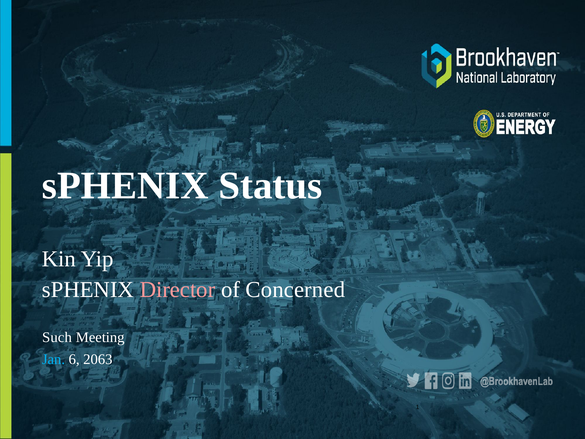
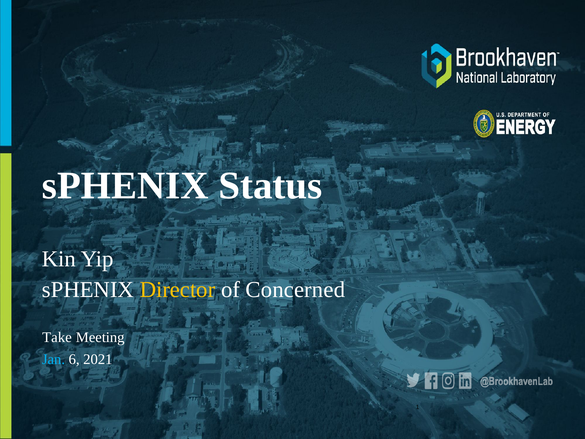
Director colour: pink -> yellow
Such: Such -> Take
2063: 2063 -> 2021
